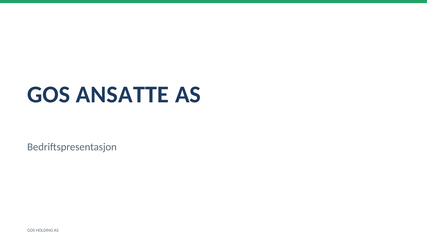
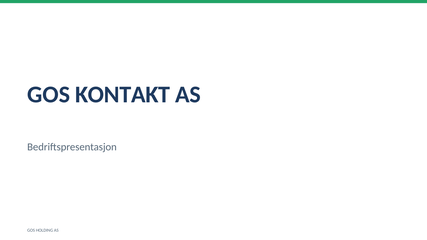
ANSATTE: ANSATTE -> KONTAKT
